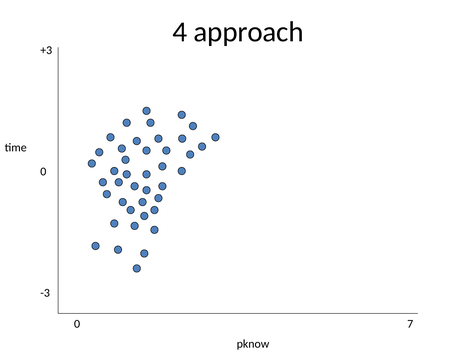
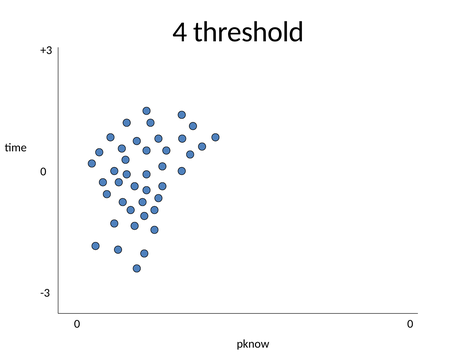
approach: approach -> threshold
0 7: 7 -> 0
